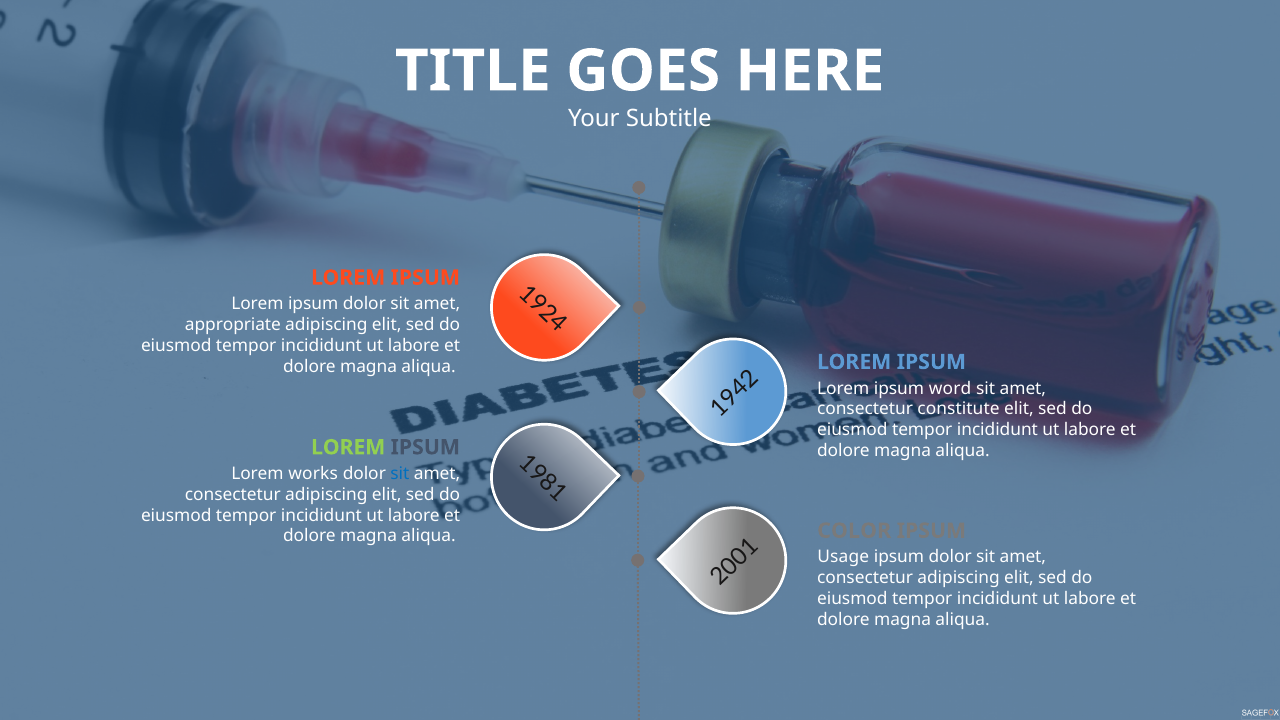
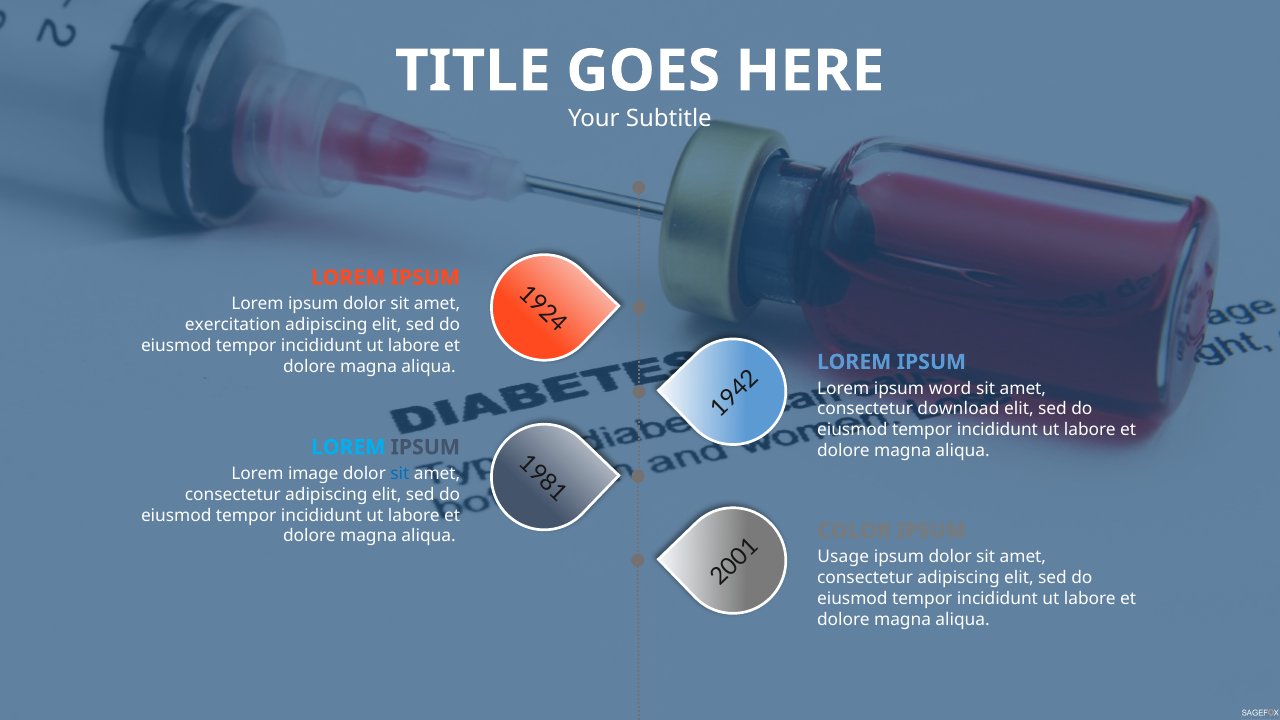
appropriate: appropriate -> exercitation
constitute: constitute -> download
LOREM at (348, 447) colour: light green -> light blue
works: works -> image
